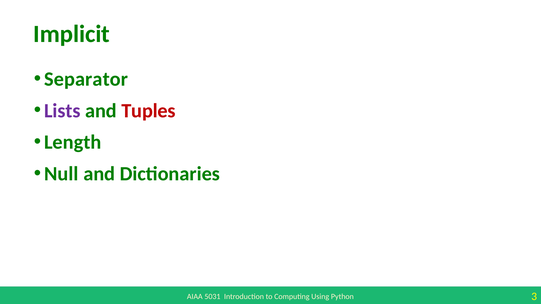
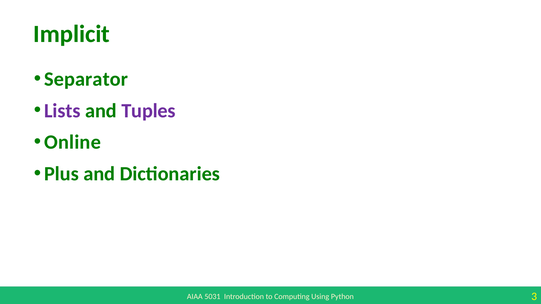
Tuples colour: red -> purple
Length: Length -> Online
Null: Null -> Plus
